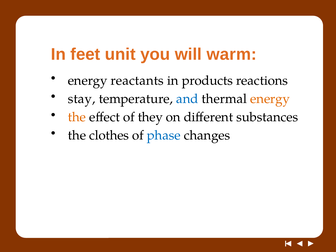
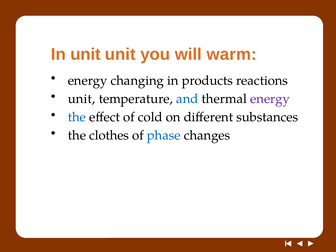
In feet: feet -> unit
reactants: reactants -> changing
stay at (82, 99): stay -> unit
energy at (270, 99) colour: orange -> purple
the at (77, 117) colour: orange -> blue
they: they -> cold
